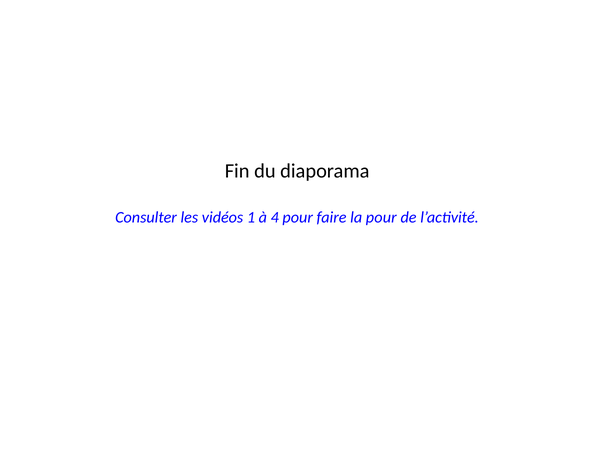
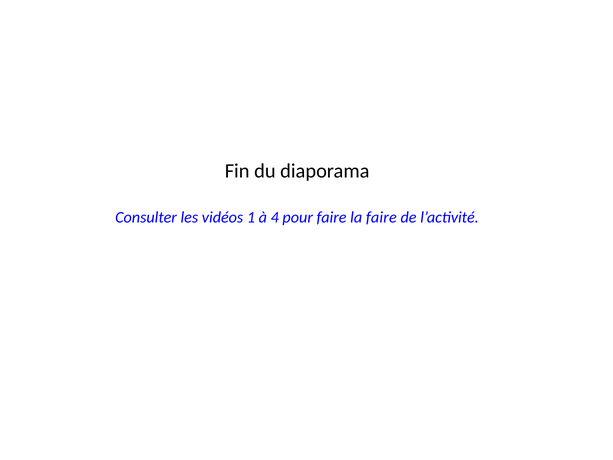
la pour: pour -> faire
